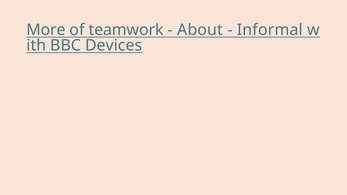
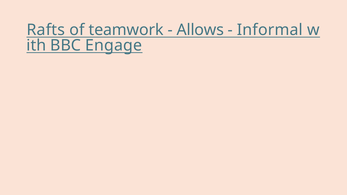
More: More -> Rafts
About: About -> Allows
Devices: Devices -> Engage
